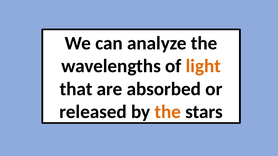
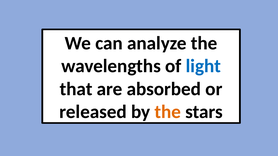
light colour: orange -> blue
